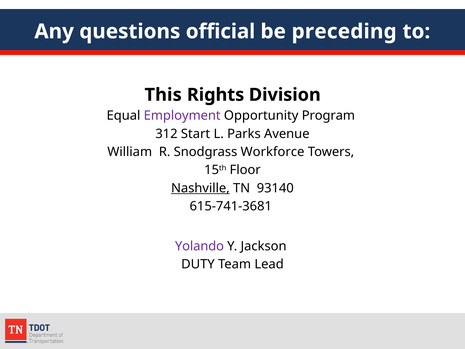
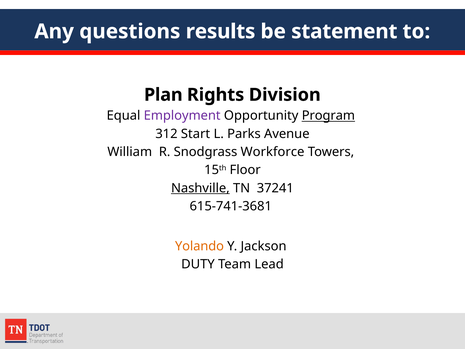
official: official -> results
preceding: preceding -> statement
This: This -> Plan
Program underline: none -> present
93140: 93140 -> 37241
Yolando colour: purple -> orange
